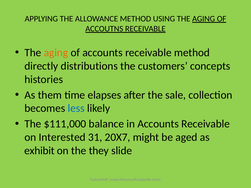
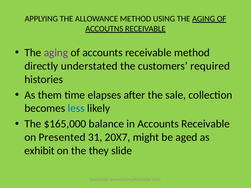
aging at (56, 53) colour: orange -> purple
distributions: distributions -> understated
concepts: concepts -> required
$111,000: $111,000 -> $165,000
Interested: Interested -> Presented
